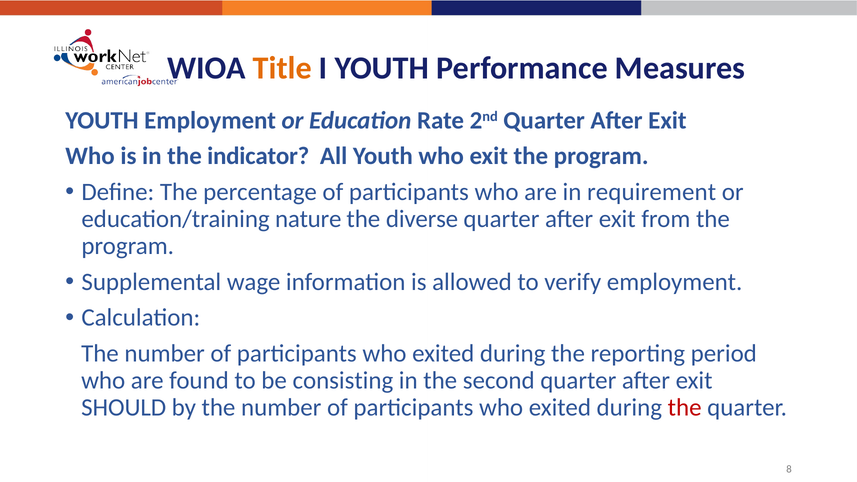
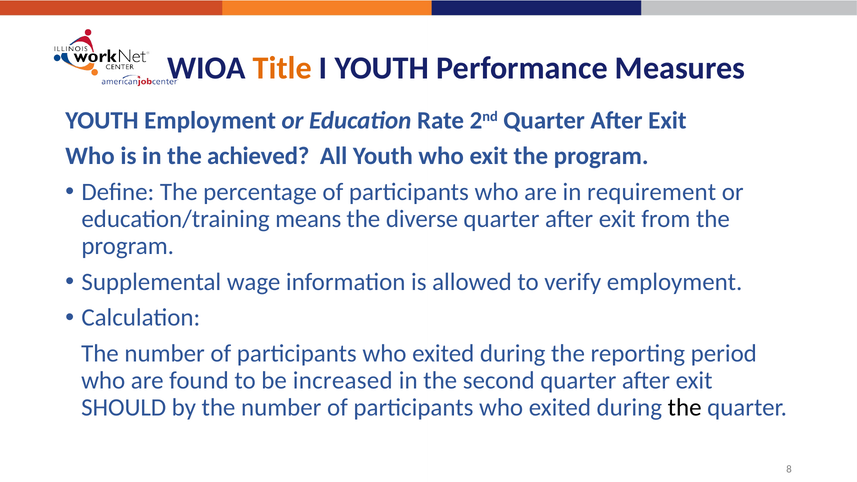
indicator: indicator -> achieved
nature: nature -> means
consisting: consisting -> increased
the at (685, 408) colour: red -> black
